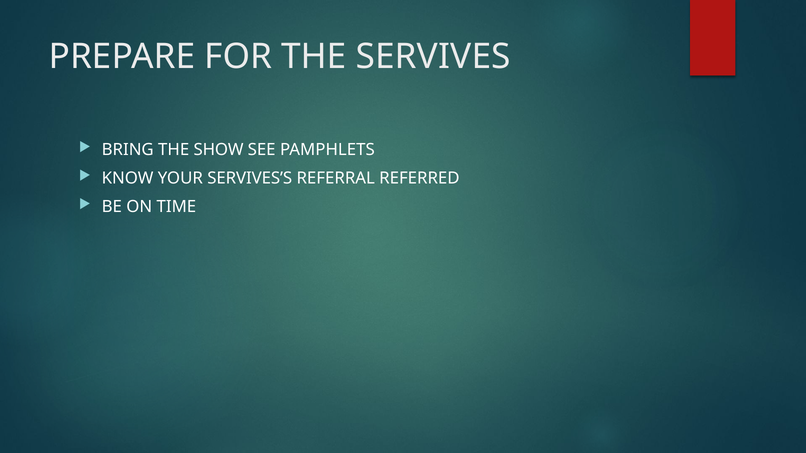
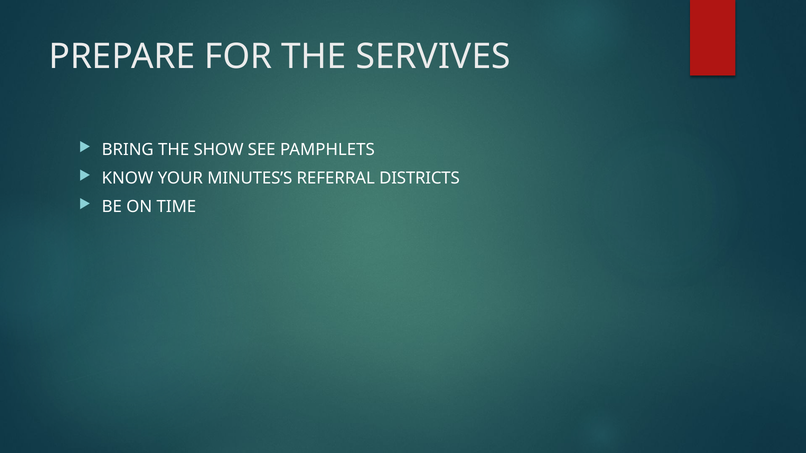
SERVIVES’S: SERVIVES’S -> MINUTES’S
REFERRED: REFERRED -> DISTRICTS
